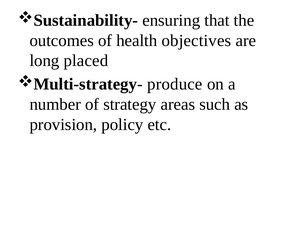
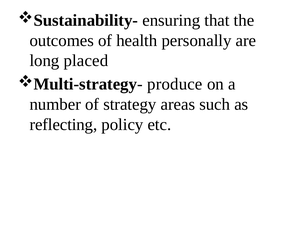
objectives: objectives -> personally
provision: provision -> reflecting
